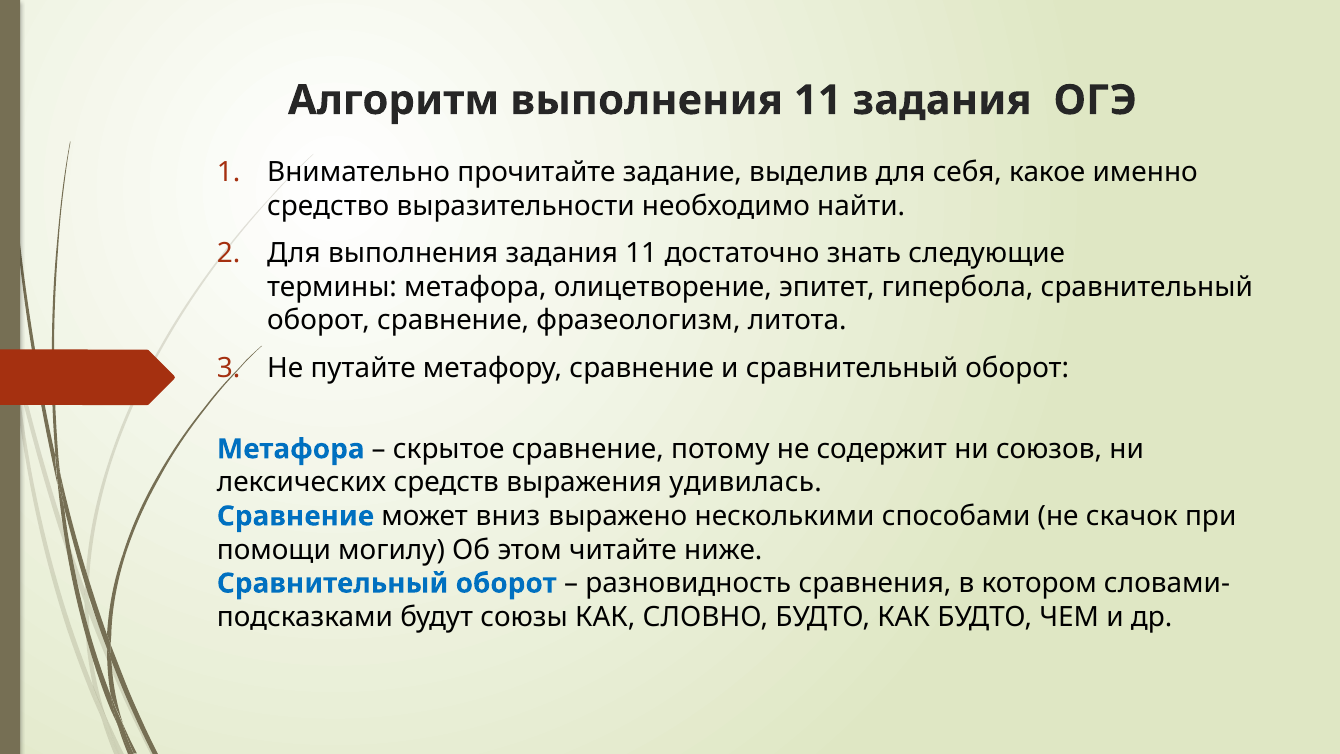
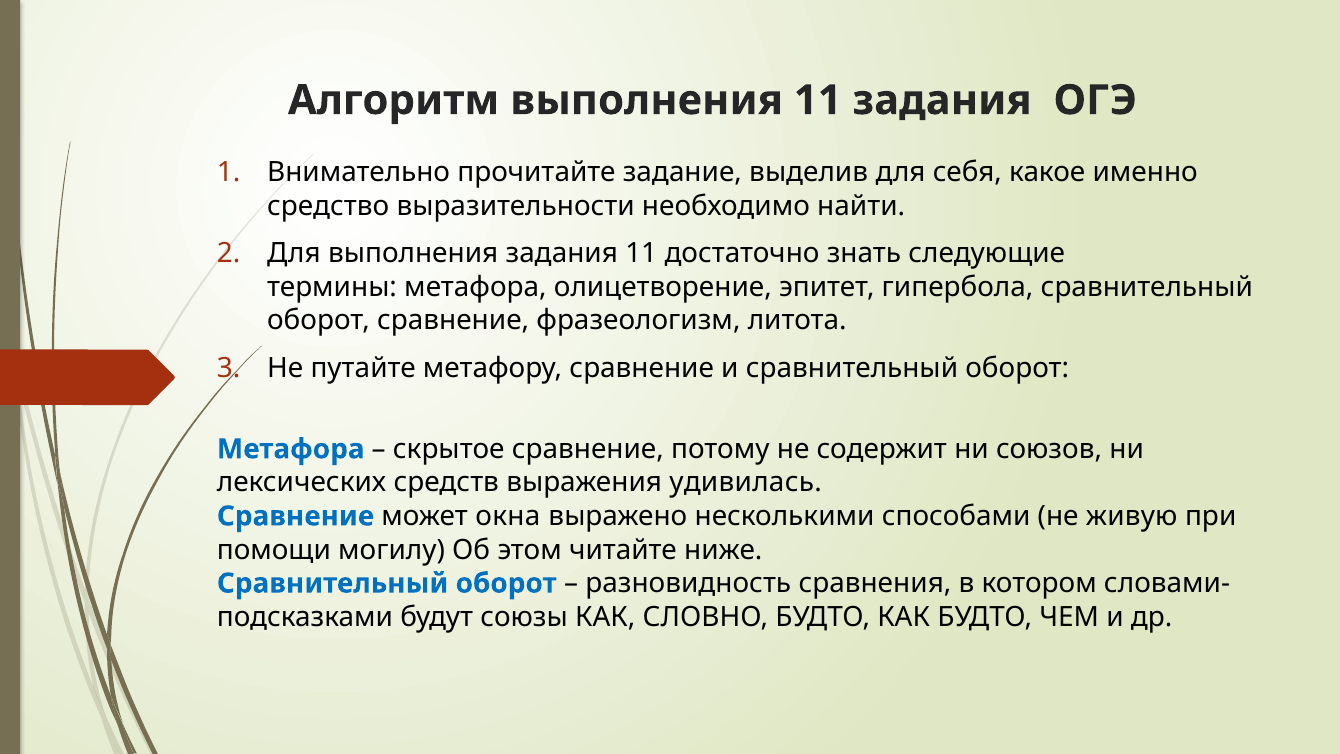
вниз: вниз -> окна
скачок: скачок -> живую
